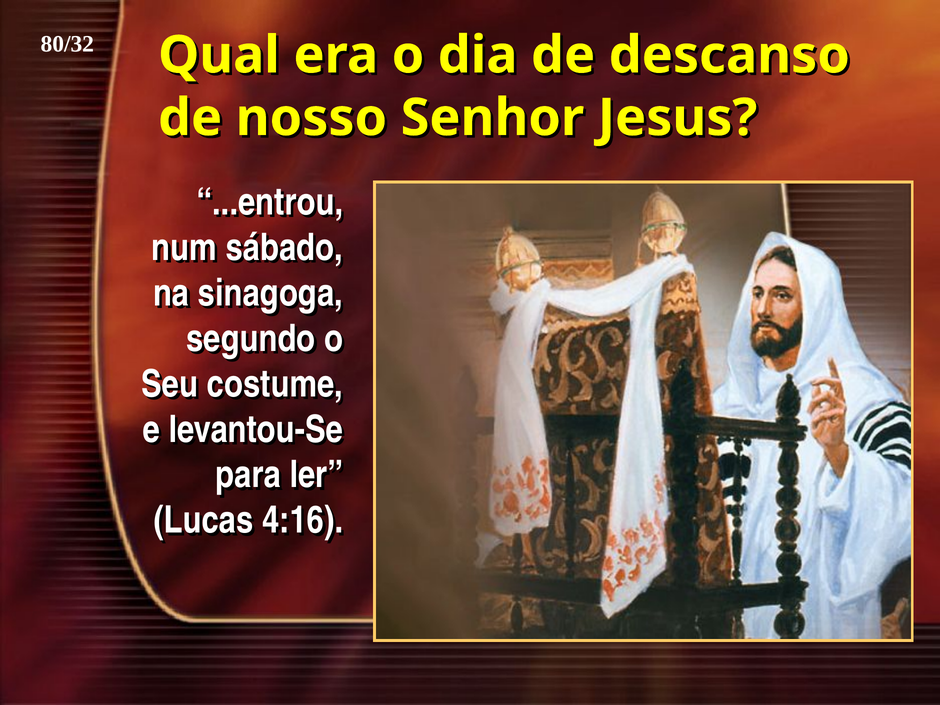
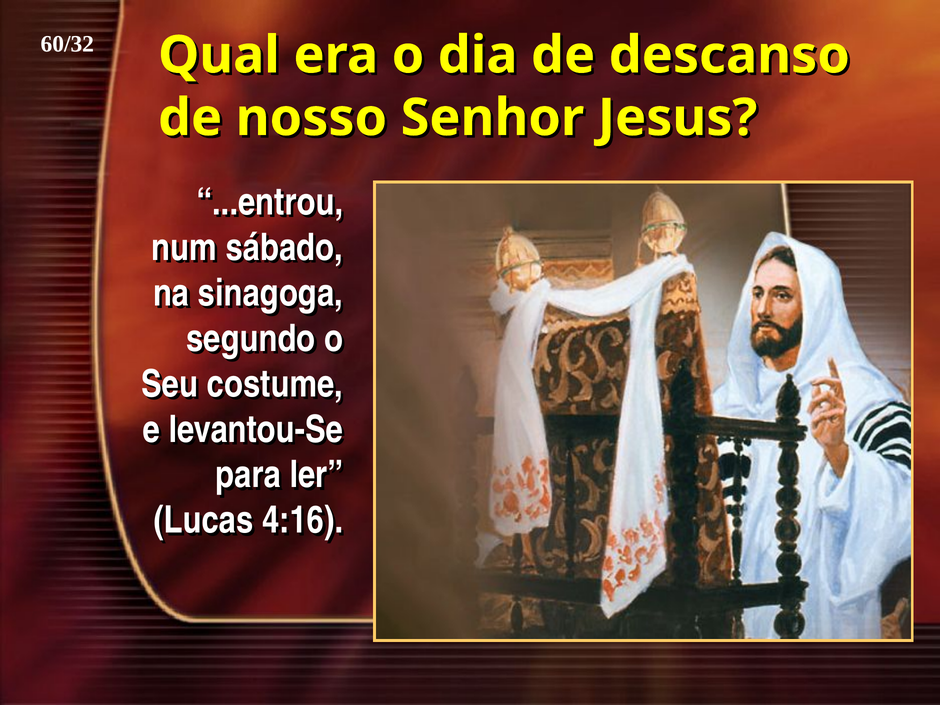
80/32: 80/32 -> 60/32
